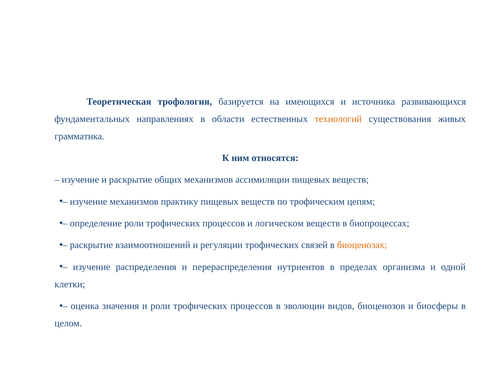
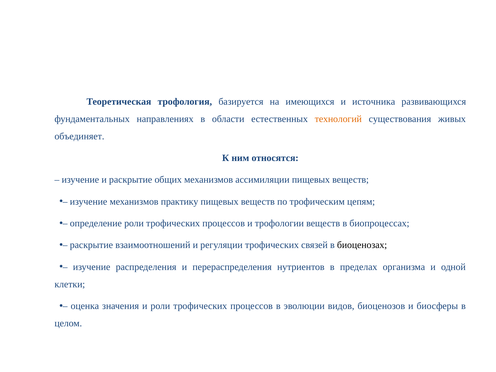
грамматика: грамматика -> объединяет
логическом: логическом -> трофологии
биоценозах colour: orange -> black
